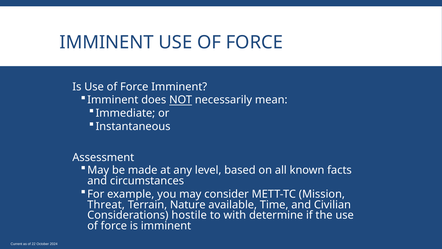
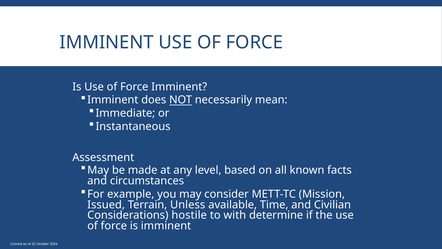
Threat: Threat -> Issued
Nature: Nature -> Unless
